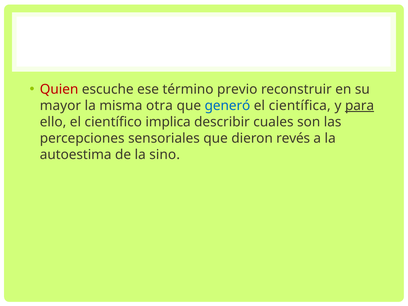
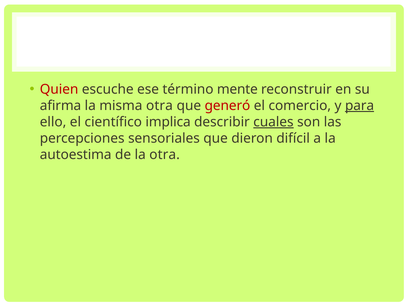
previo: previo -> mente
mayor: mayor -> afirma
generó colour: blue -> red
científica: científica -> comercio
cuales underline: none -> present
revés: revés -> difícil
la sino: sino -> otra
